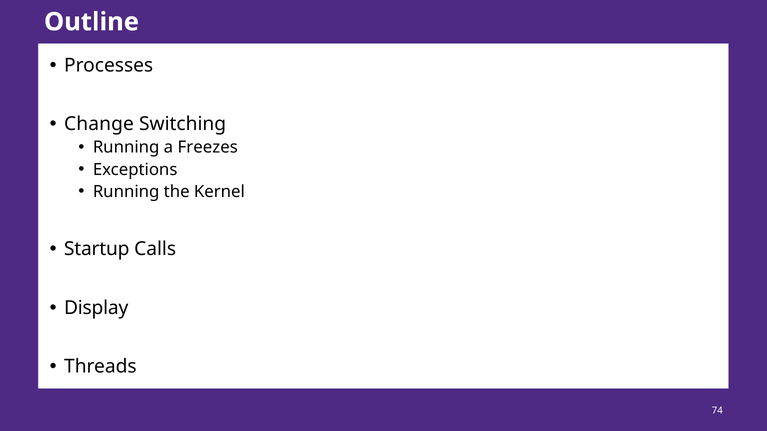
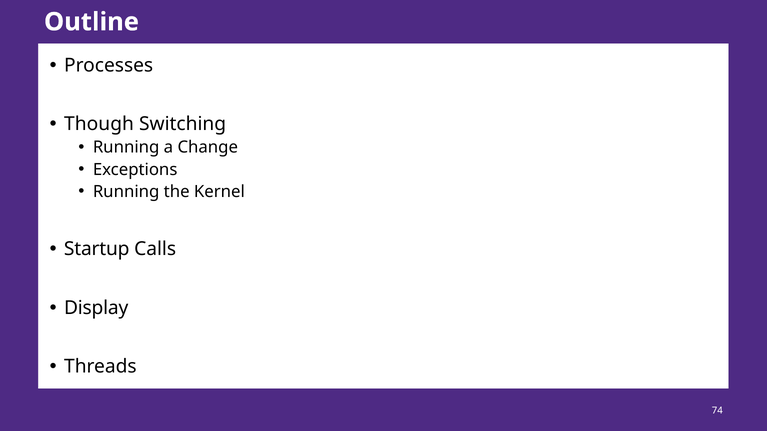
Change: Change -> Though
Freezes: Freezes -> Change
